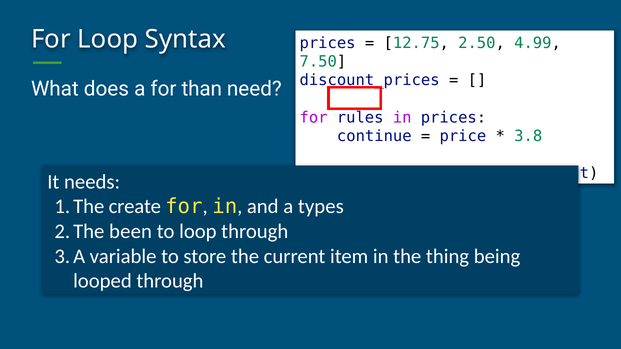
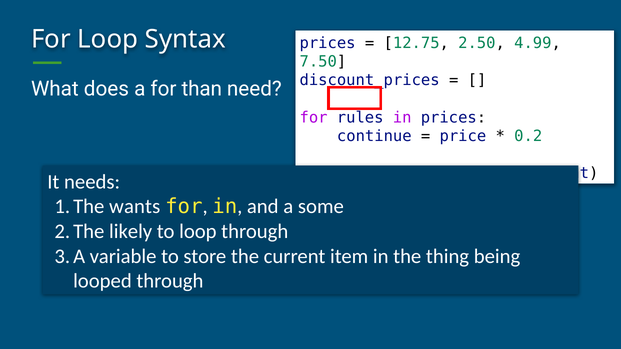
3.8: 3.8 -> 0.2
create: create -> wants
types: types -> some
been: been -> likely
